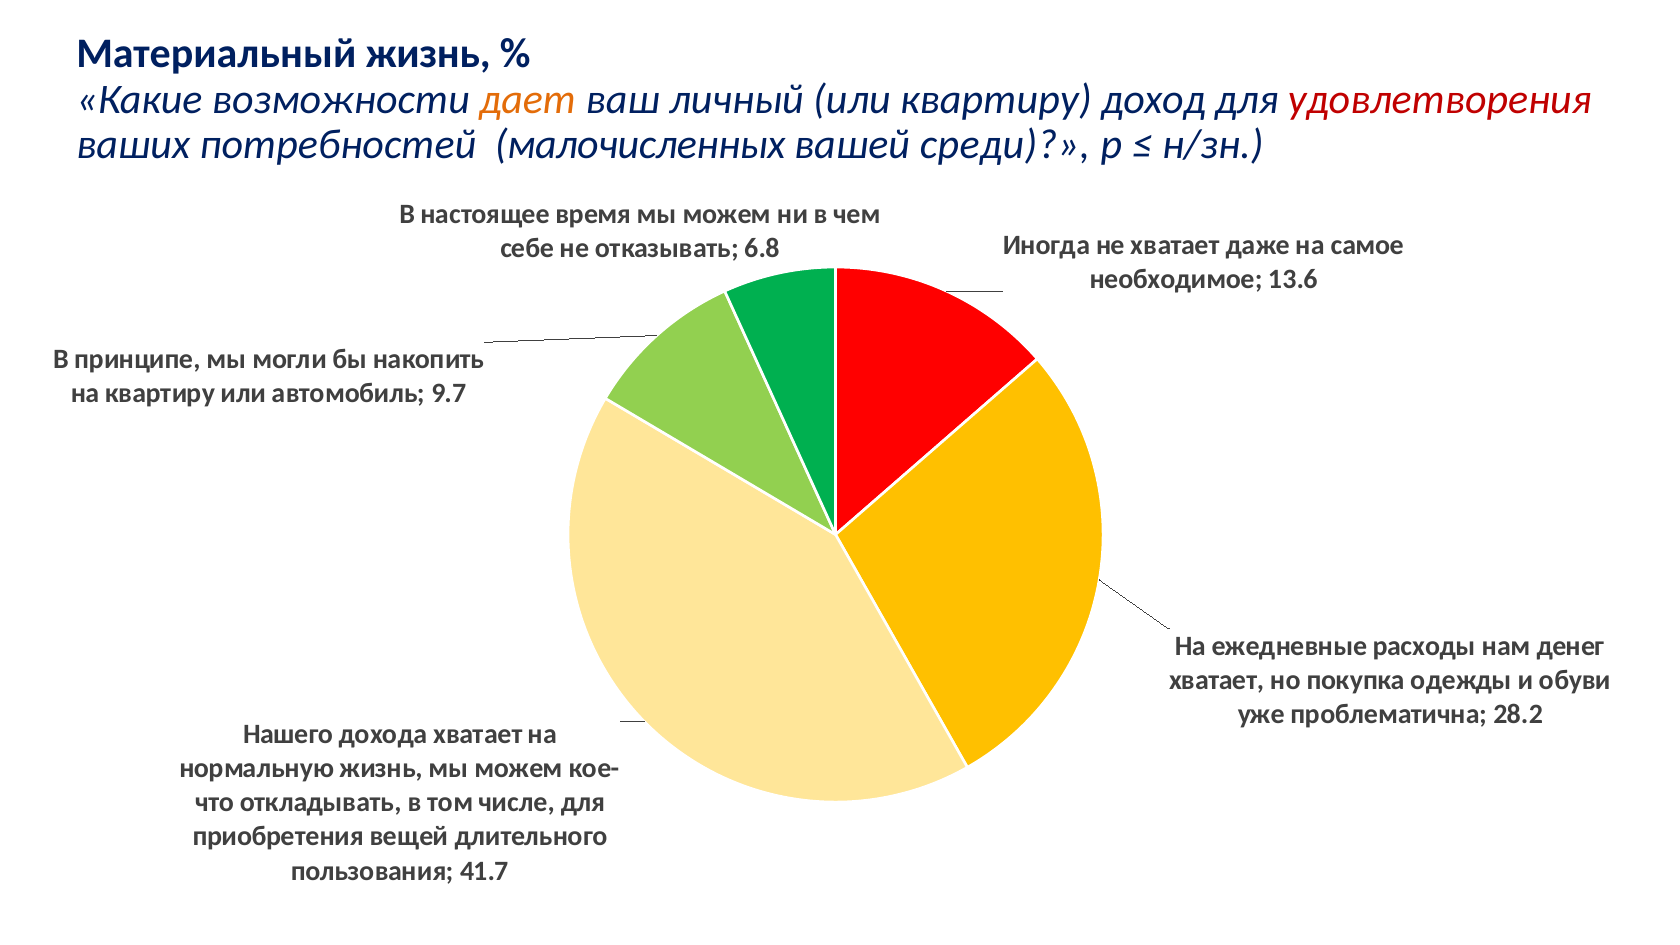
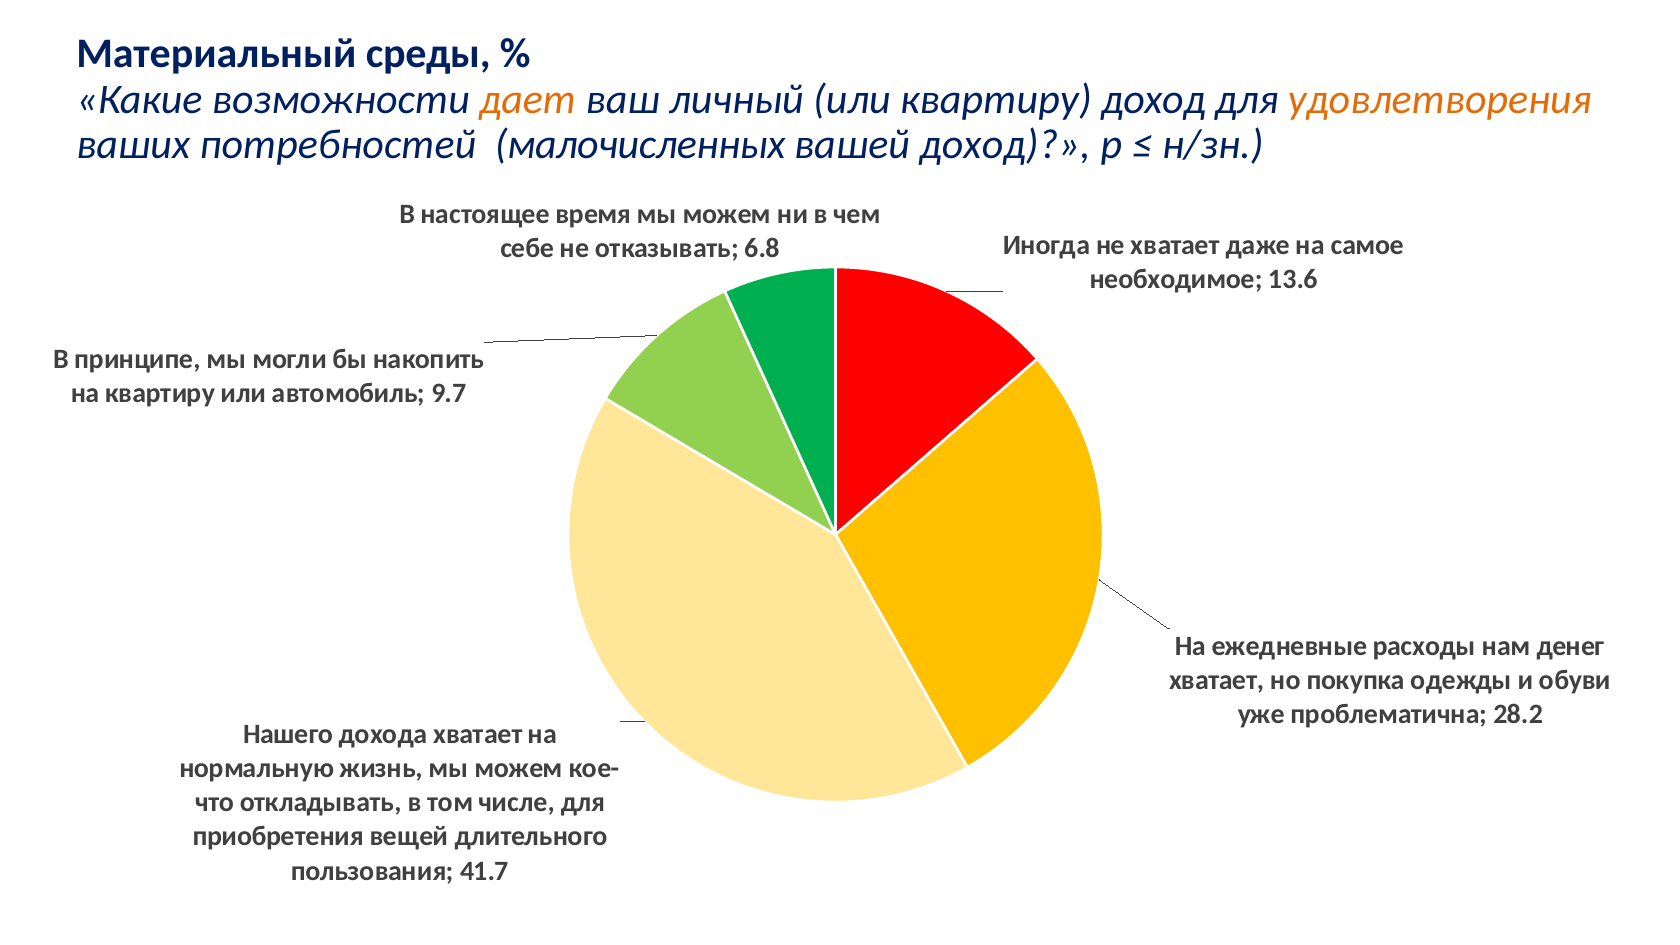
Материальный жизнь: жизнь -> среды
удовлетворения colour: red -> orange
вашей среди: среди -> доход
